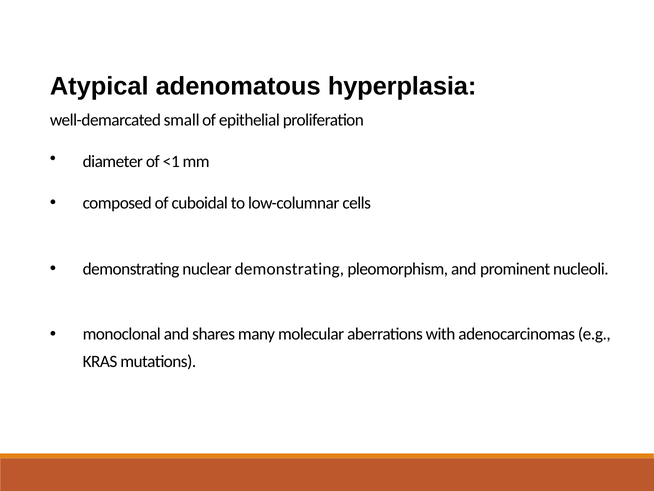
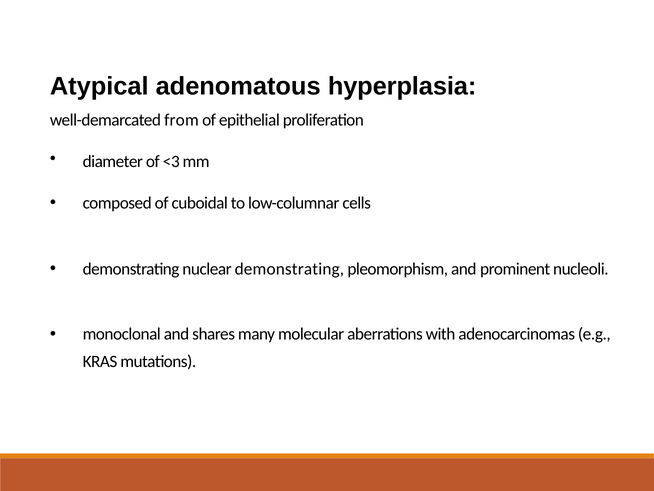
small: small -> from
<1: <1 -> <3
